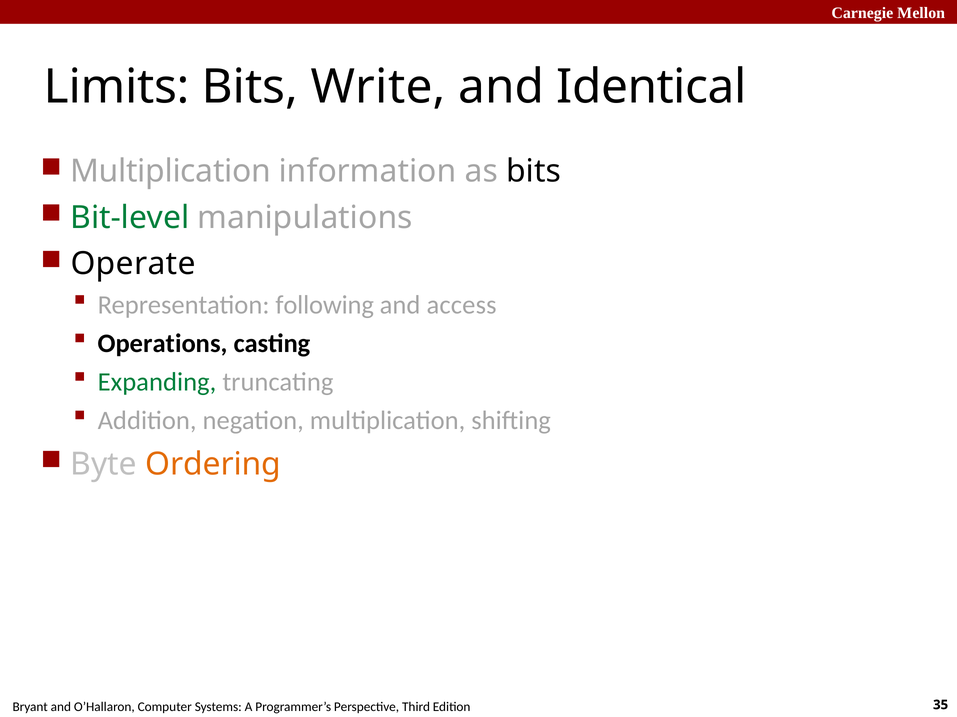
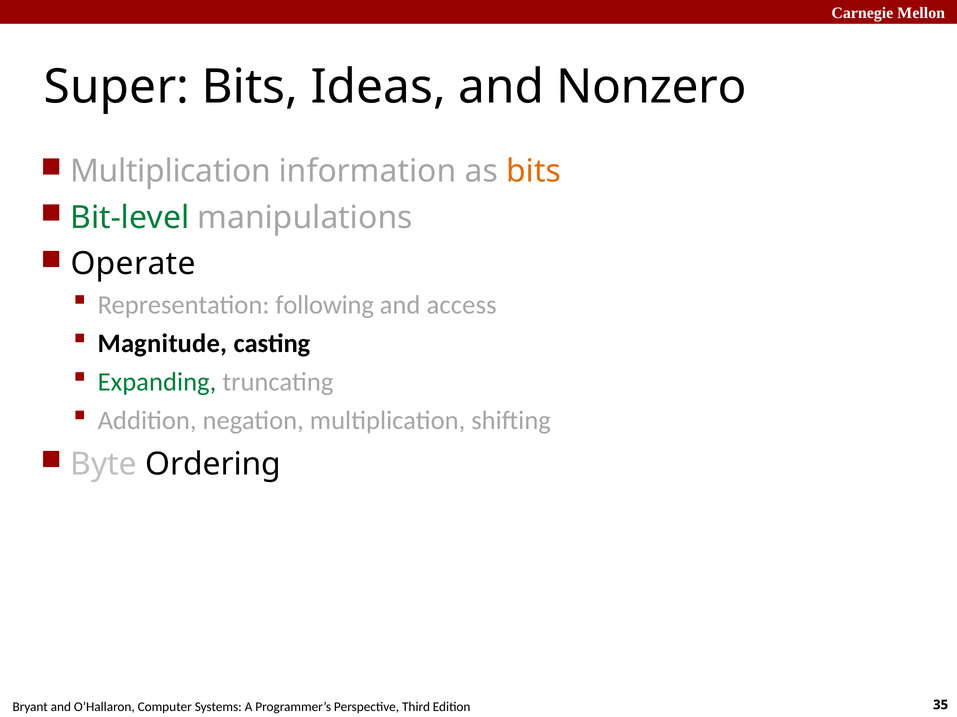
Limits: Limits -> Super
Write: Write -> Ideas
Identical: Identical -> Nonzero
bits at (534, 172) colour: black -> orange
Operations: Operations -> Magnitude
Ordering colour: orange -> black
